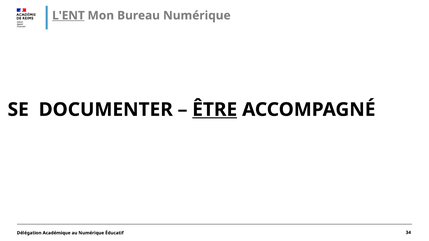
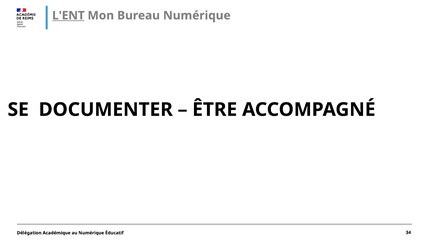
ÊTRE underline: present -> none
